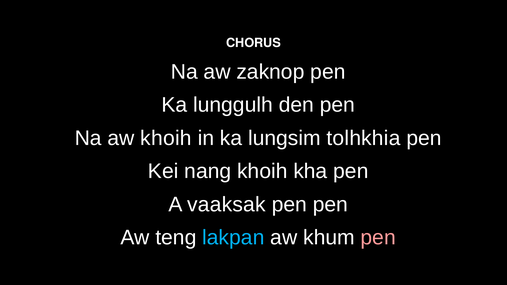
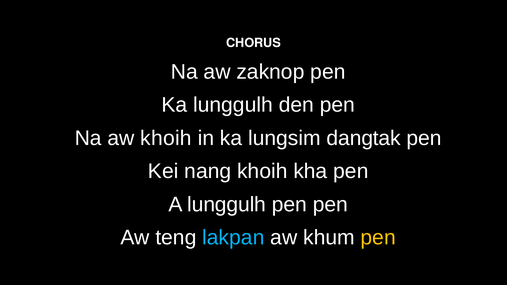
tolhkhia: tolhkhia -> dangtak
A vaaksak: vaaksak -> lunggulh
pen at (378, 238) colour: pink -> yellow
